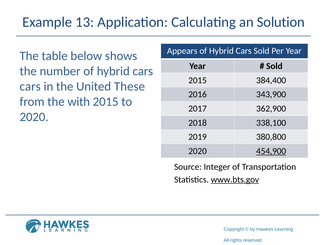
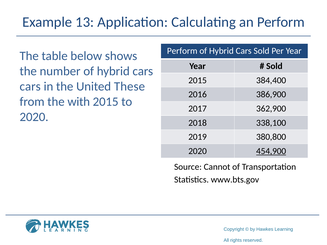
an Solution: Solution -> Perform
Appears at (182, 51): Appears -> Perform
343,900: 343,900 -> 386,900
Integer: Integer -> Cannot
www.bts.gov underline: present -> none
